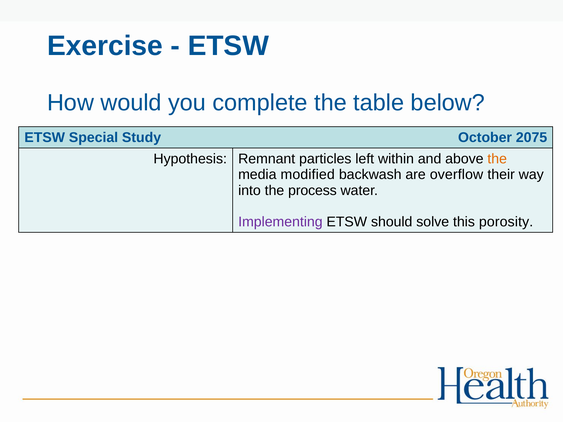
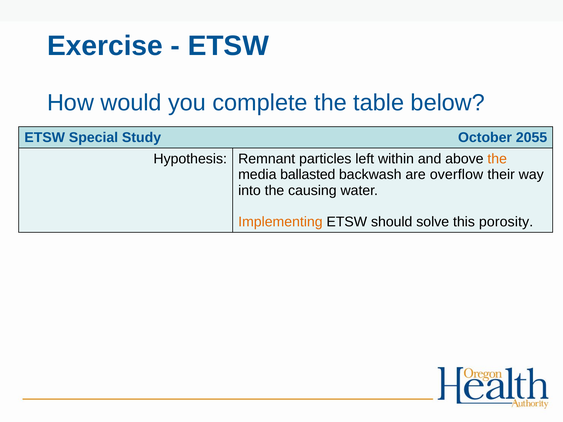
2075: 2075 -> 2055
modified: modified -> ballasted
process: process -> causing
Implementing colour: purple -> orange
